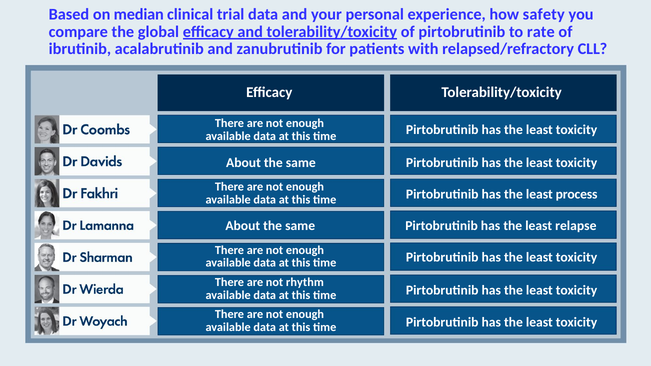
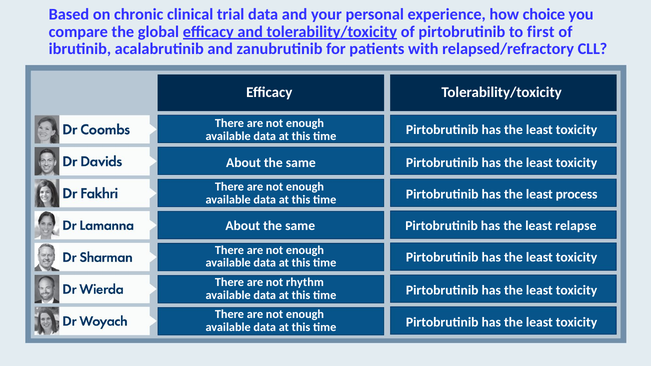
median: median -> chronic
safety: safety -> choice
rate: rate -> first
